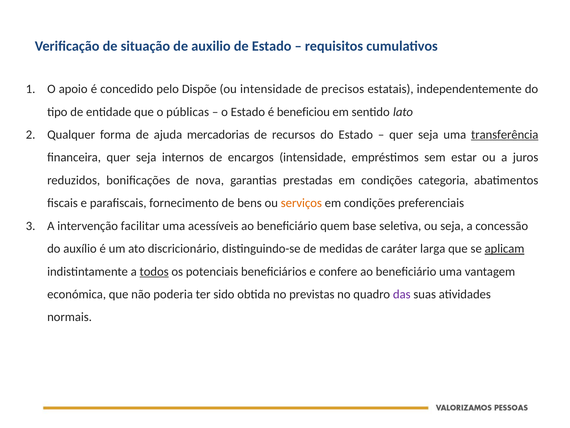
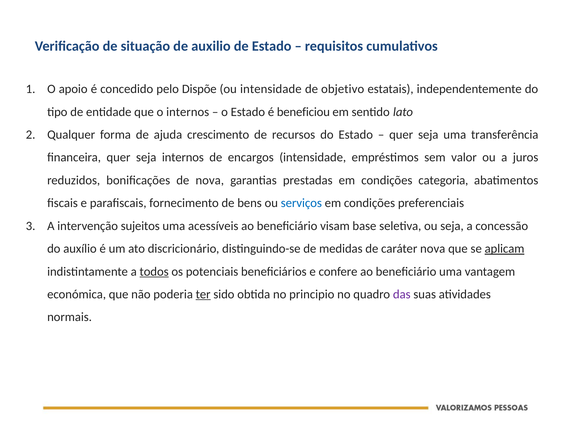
precisos: precisos -> objetivo
o públicas: públicas -> internos
mercadorias: mercadorias -> crescimento
transferência underline: present -> none
estar: estar -> valor
serviços colour: orange -> blue
facilitar: facilitar -> sujeitos
quem: quem -> visam
caráter larga: larga -> nova
ter underline: none -> present
previstas: previstas -> principio
